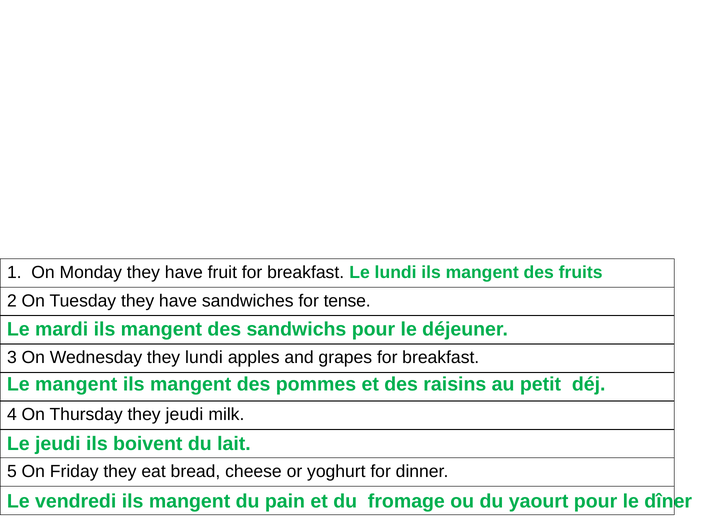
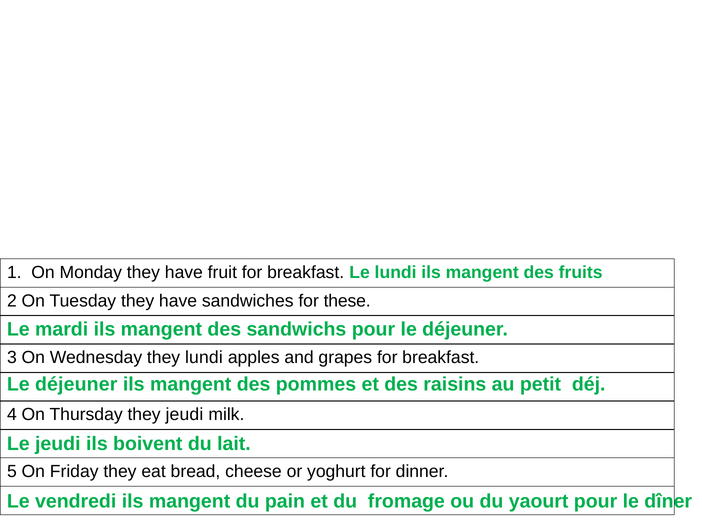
tense: tense -> these
mangent at (76, 385): mangent -> déjeuner
